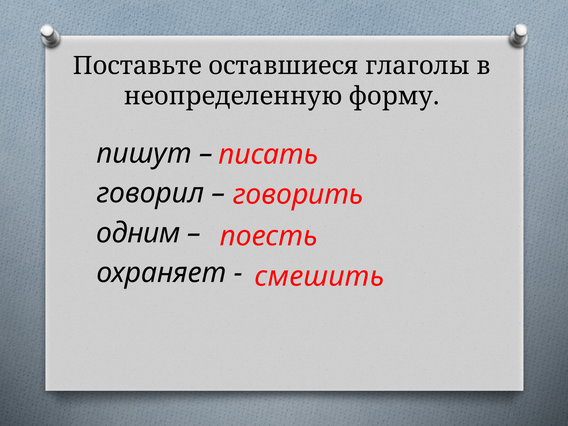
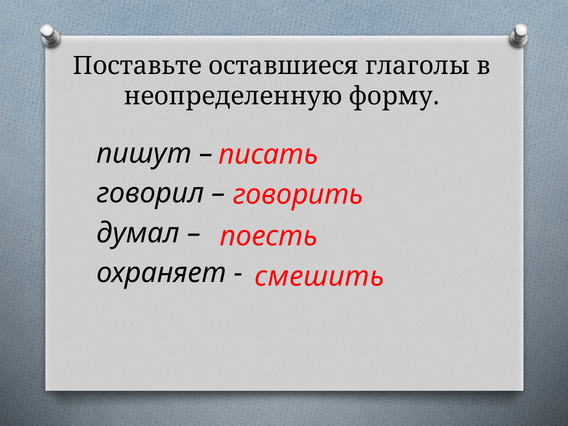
одним: одним -> думал
